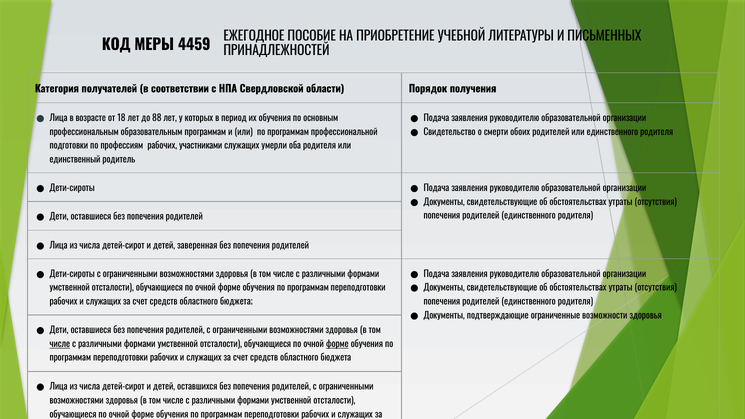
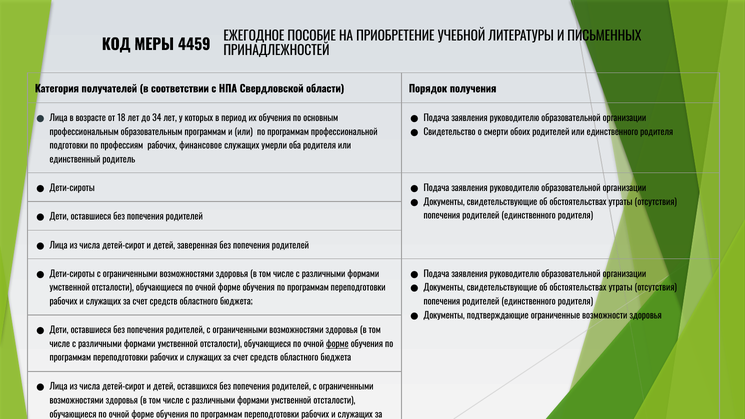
88: 88 -> 34
участниками: участниками -> финансовое
числе at (60, 344) underline: present -> none
